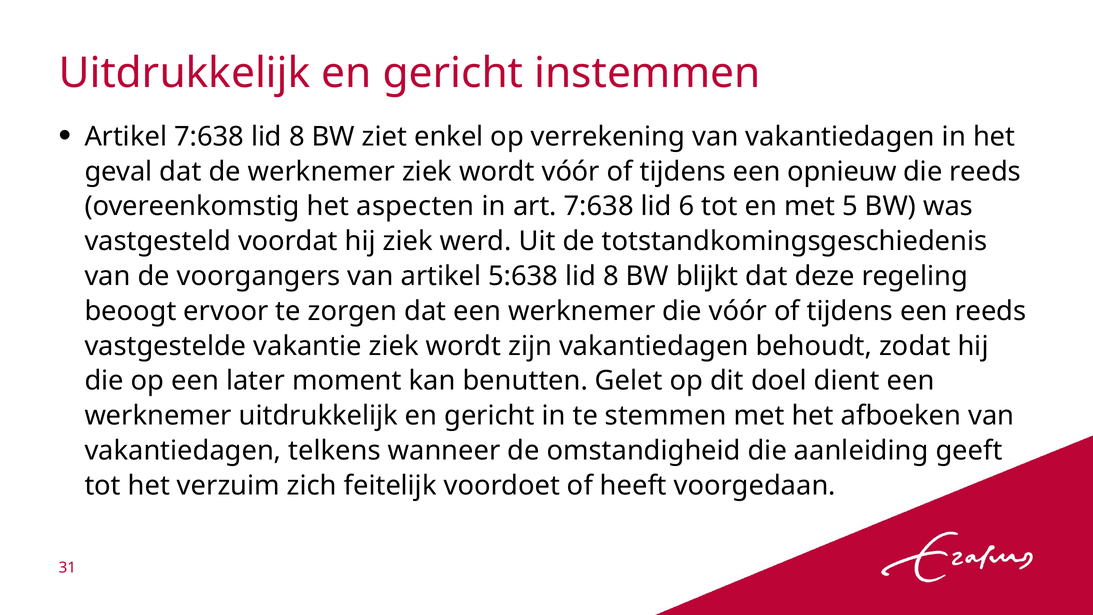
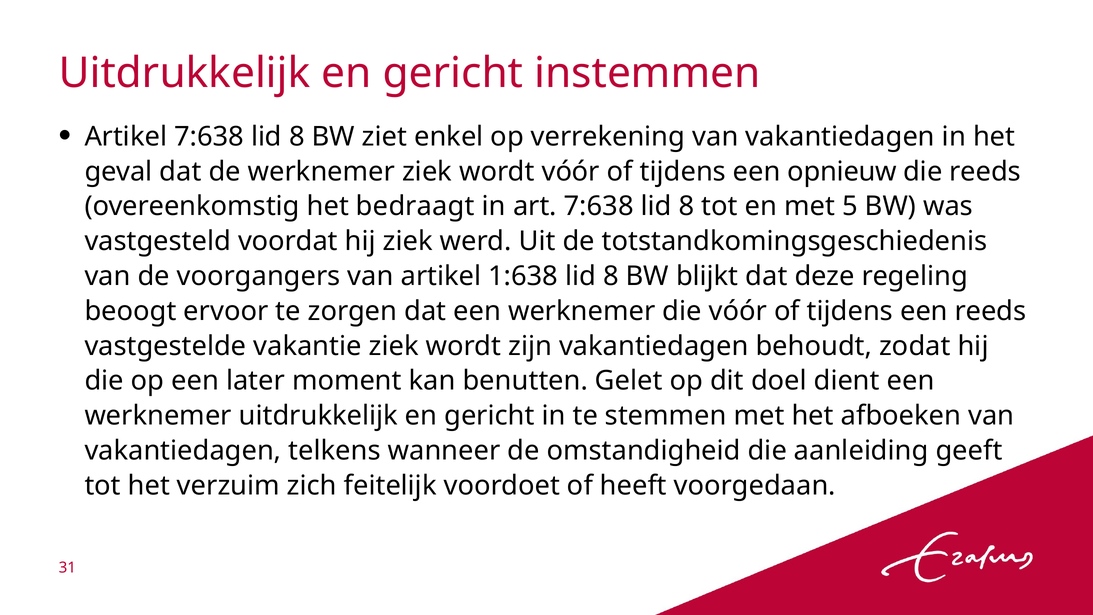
aspecten: aspecten -> bedraagt
art 7:638 lid 6: 6 -> 8
5:638: 5:638 -> 1:638
